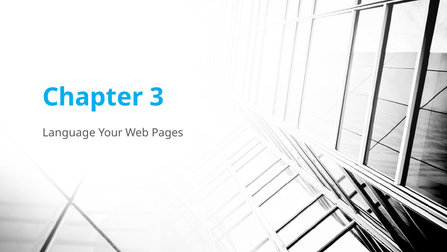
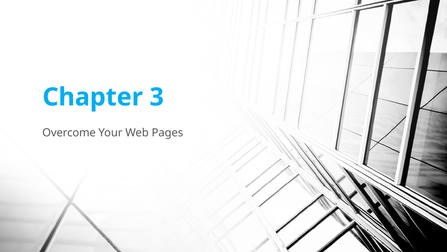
Language: Language -> Overcome
